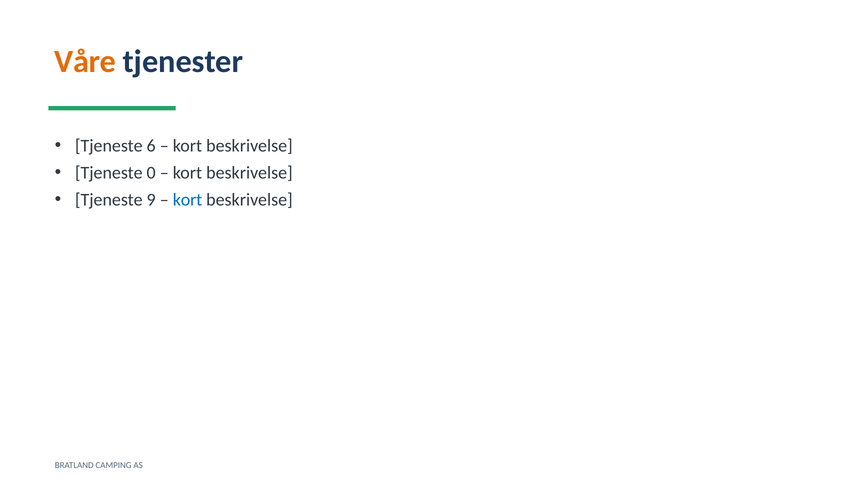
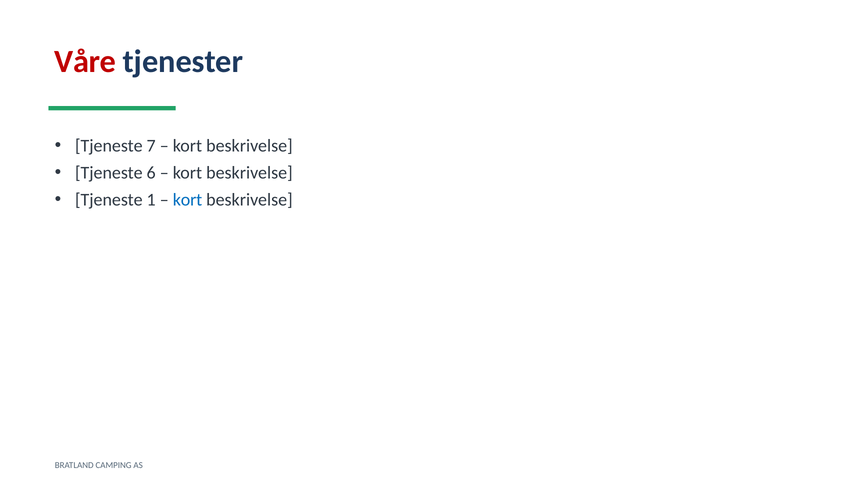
Våre colour: orange -> red
6: 6 -> 7
0: 0 -> 6
9: 9 -> 1
